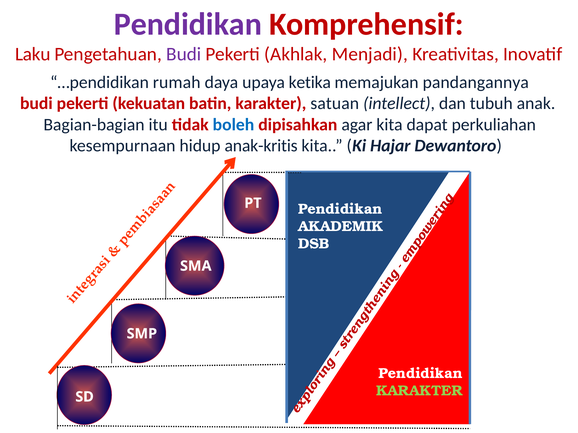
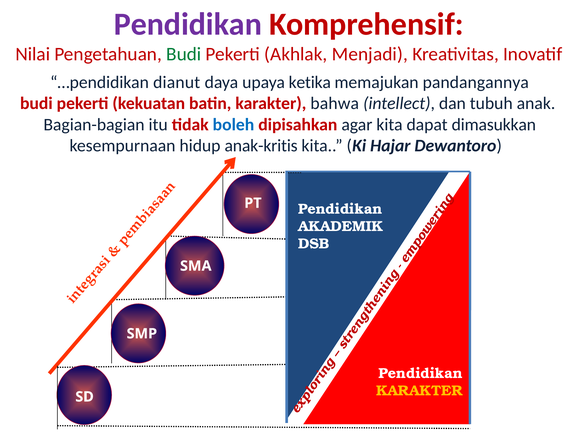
Laku: Laku -> Nilai
Budi at (184, 54) colour: purple -> green
rumah: rumah -> dianut
satuan: satuan -> bahwa
perkuliahan: perkuliahan -> dimasukkan
KARAKTER at (419, 391) colour: light green -> yellow
